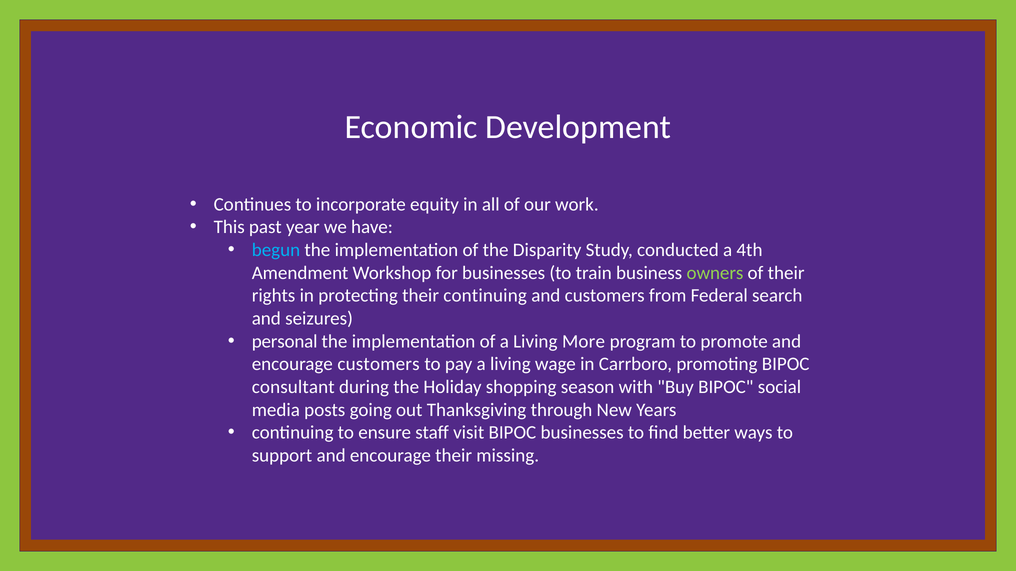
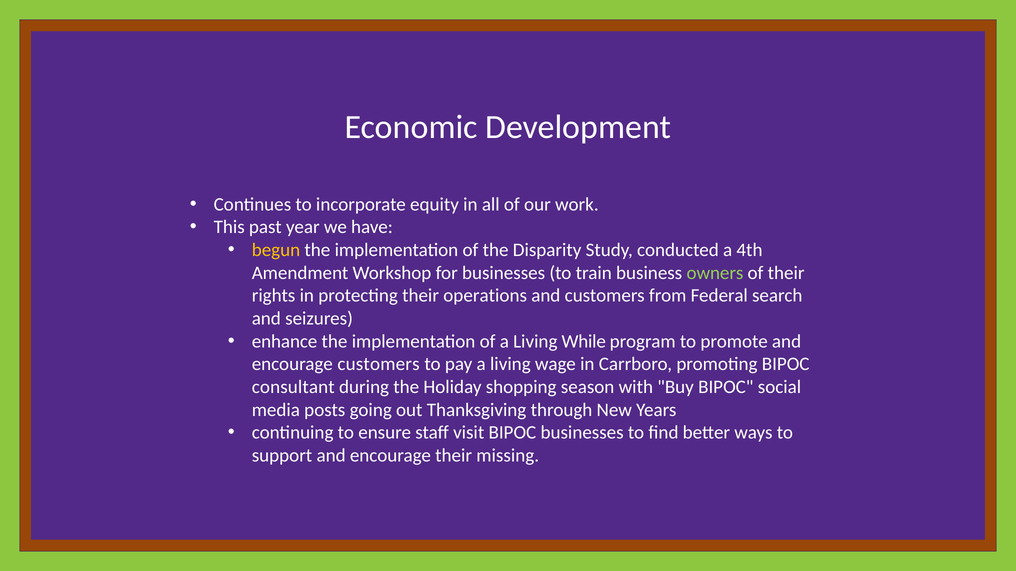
begun colour: light blue -> yellow
their continuing: continuing -> operations
personal: personal -> enhance
More: More -> While
